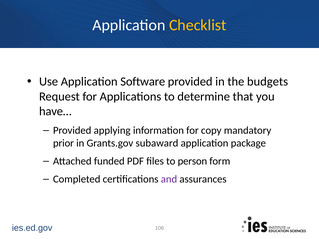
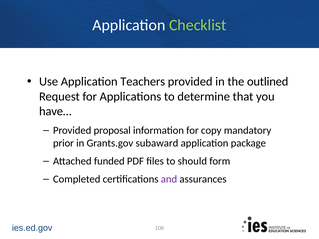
Checklist colour: yellow -> light green
Software: Software -> Teachers
budgets: budgets -> outlined
applying: applying -> proposal
person: person -> should
